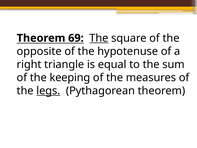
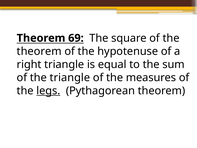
The at (99, 38) underline: present -> none
opposite at (39, 51): opposite -> theorem
the keeping: keeping -> triangle
